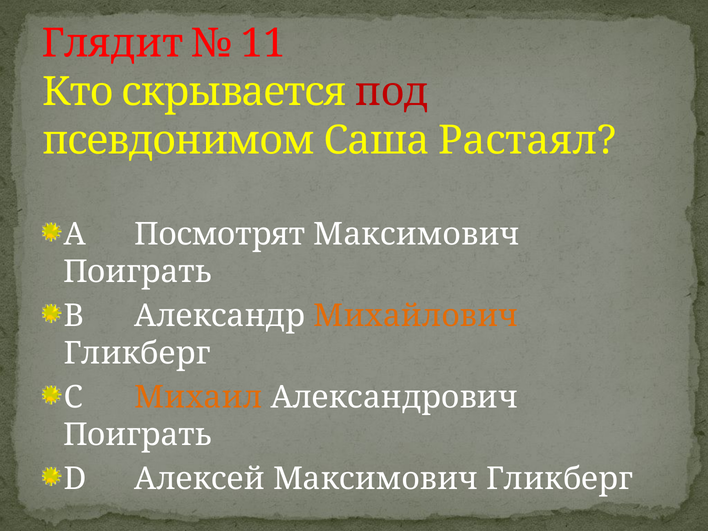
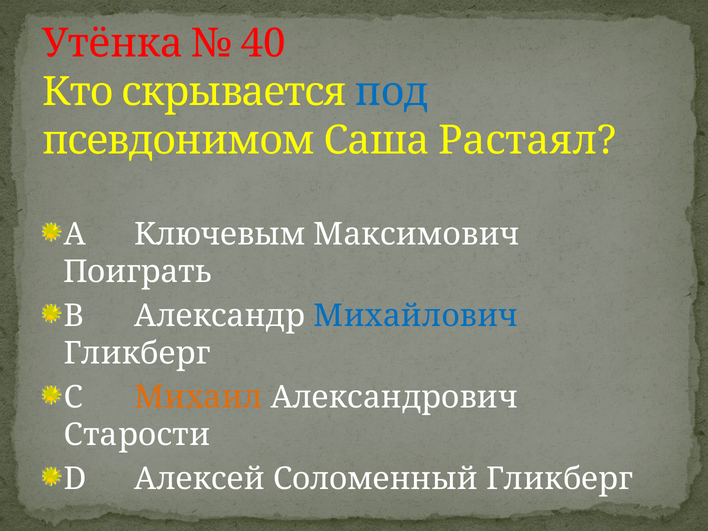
Глядит: Глядит -> Утёнка
11: 11 -> 40
под colour: red -> blue
Посмотрят: Посмотрят -> Ключевым
Михайлович colour: orange -> blue
Поиграть at (137, 435): Поиграть -> Старости
Алексей Максимович: Максимович -> Соломенный
